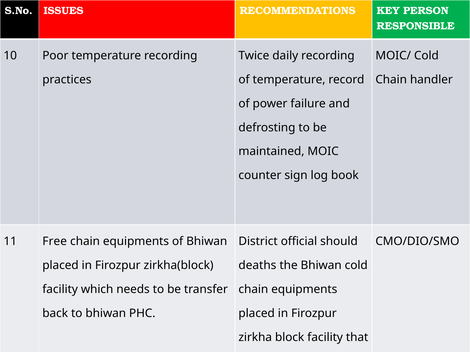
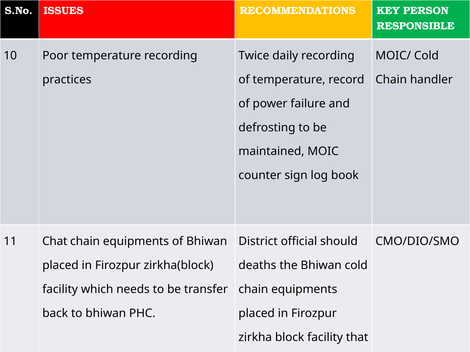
Free: Free -> Chat
